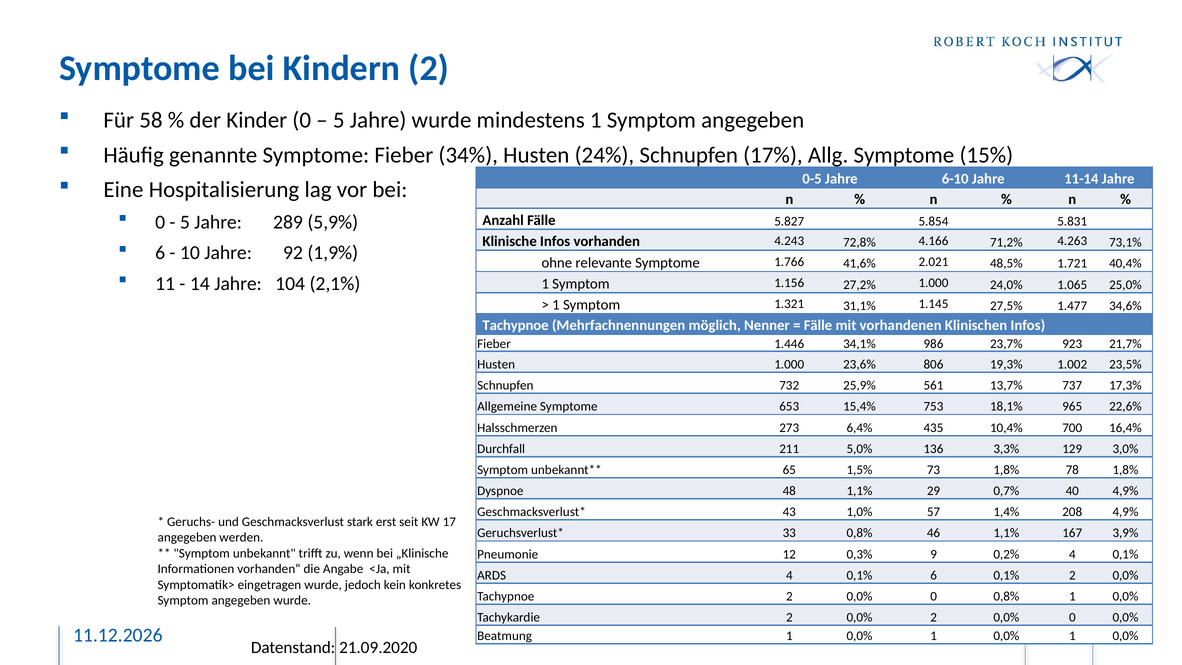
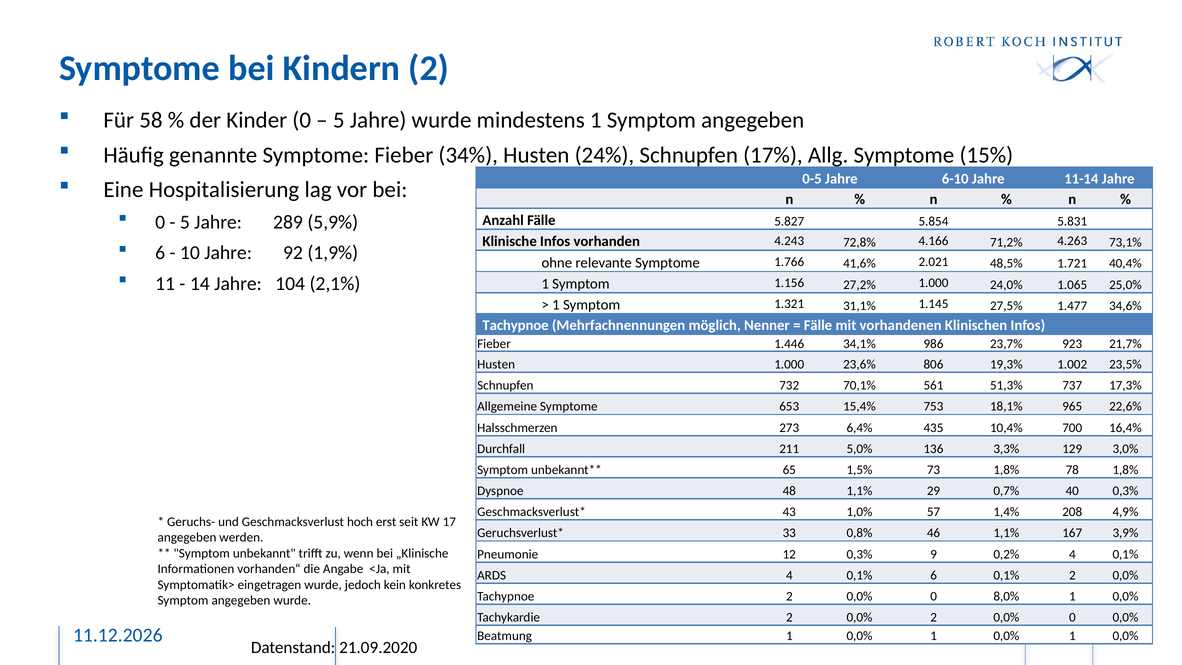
25,9%: 25,9% -> 70,1%
13,7%: 13,7% -> 51,3%
40 4,9%: 4,9% -> 0,3%
stark: stark -> hoch
0 0,8%: 0,8% -> 8,0%
